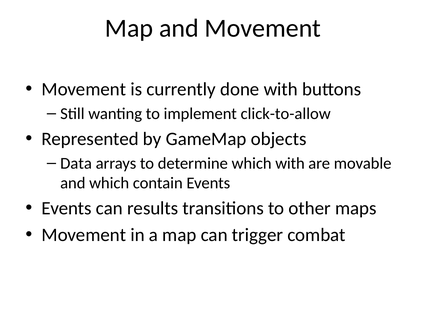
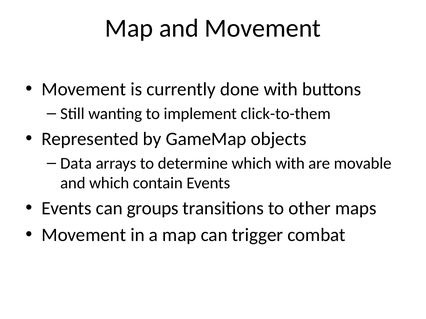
click-to-allow: click-to-allow -> click-to-them
results: results -> groups
